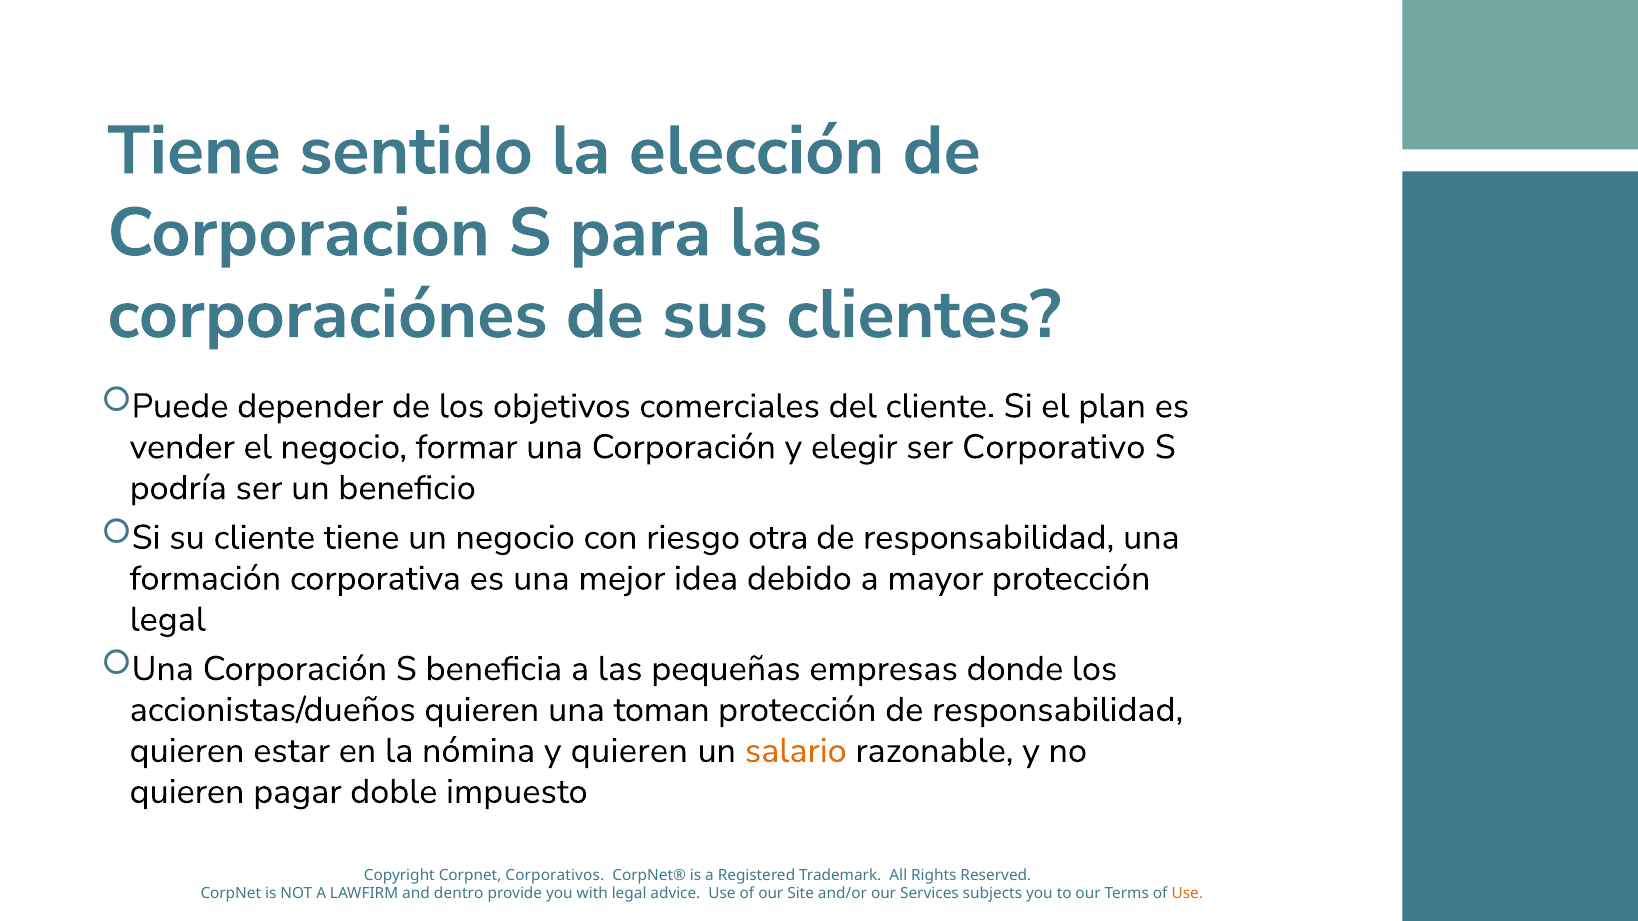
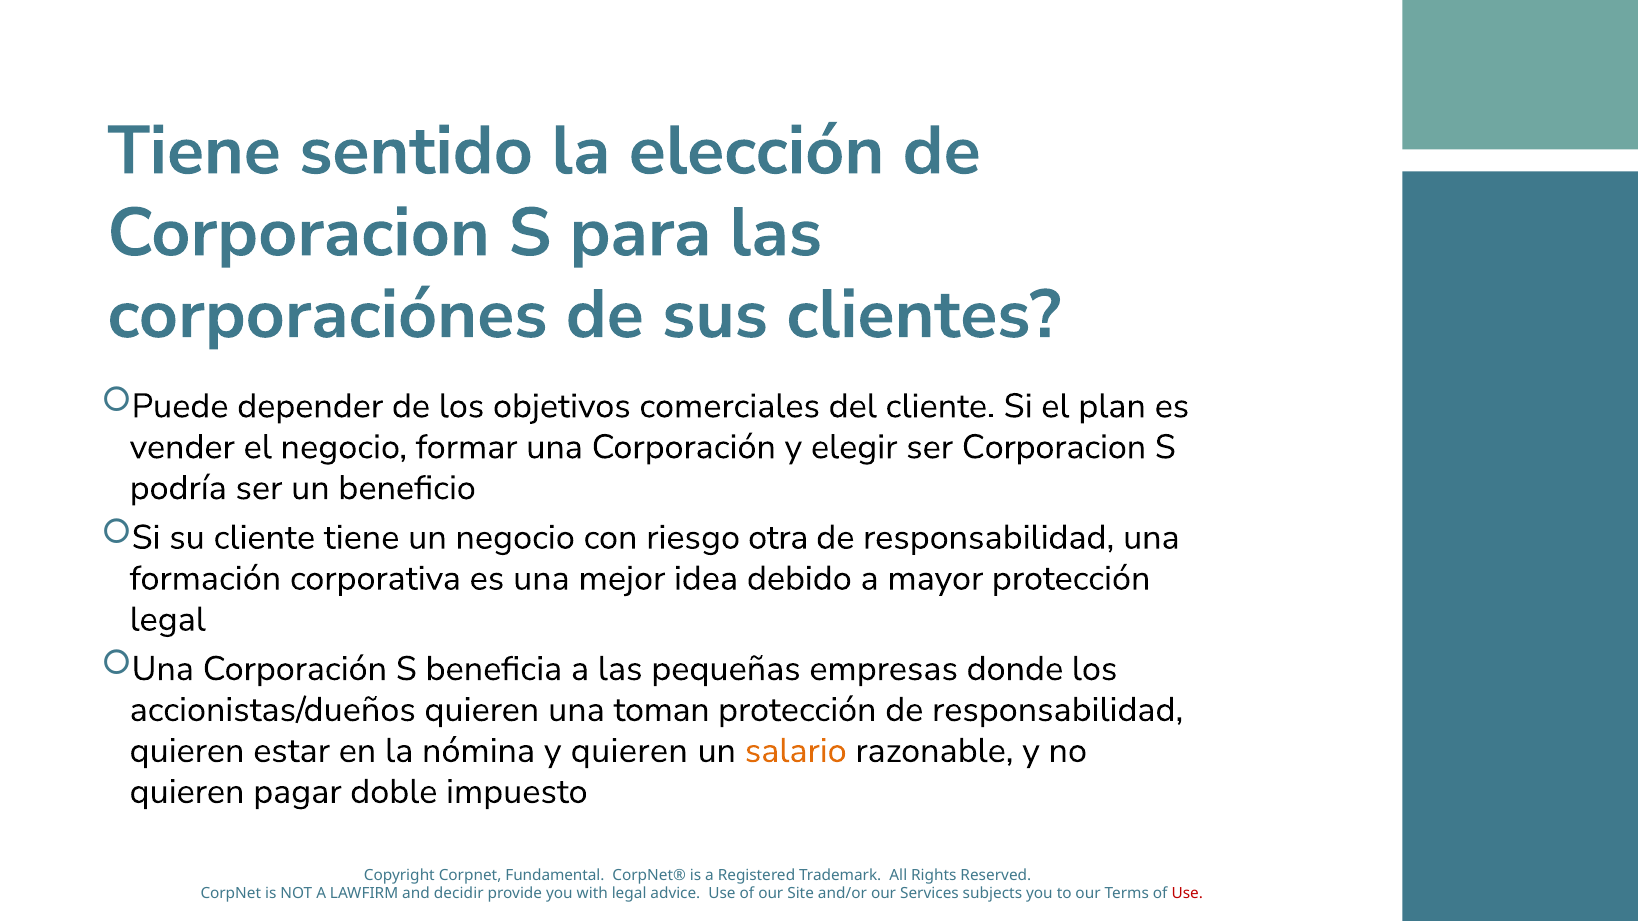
ser Corporativo: Corporativo -> Corporacion
Corporativos: Corporativos -> Fundamental
dentro: dentro -> decidir
Use at (1187, 894) colour: orange -> red
